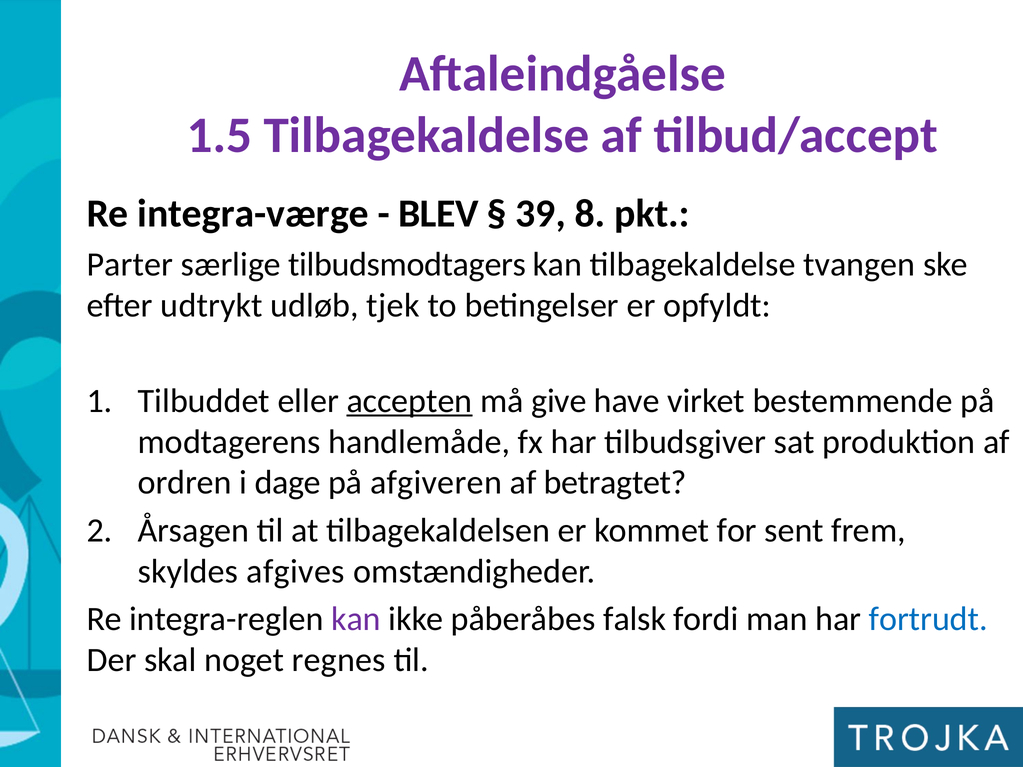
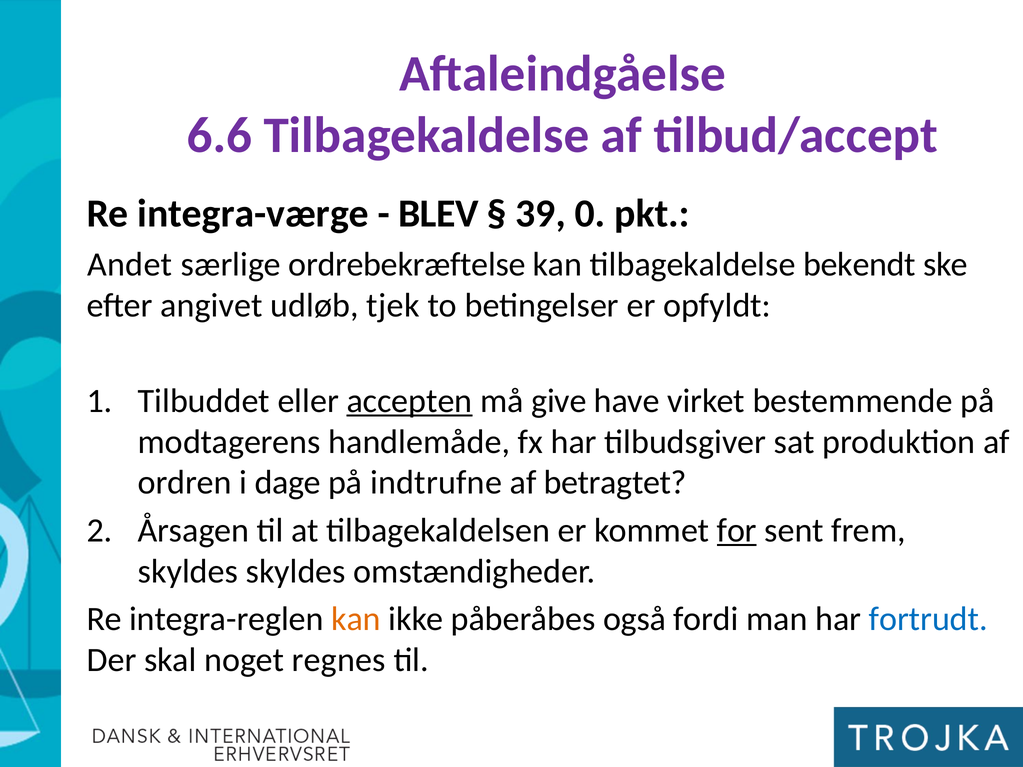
1.5: 1.5 -> 6.6
8: 8 -> 0
Parter: Parter -> Andet
tilbudsmodtagers: tilbudsmodtagers -> ordrebekræftelse
tvangen: tvangen -> bekendt
udtrykt: udtrykt -> angivet
afgiveren: afgiveren -> indtrufne
for underline: none -> present
skyldes afgives: afgives -> skyldes
kan at (356, 619) colour: purple -> orange
falsk: falsk -> også
